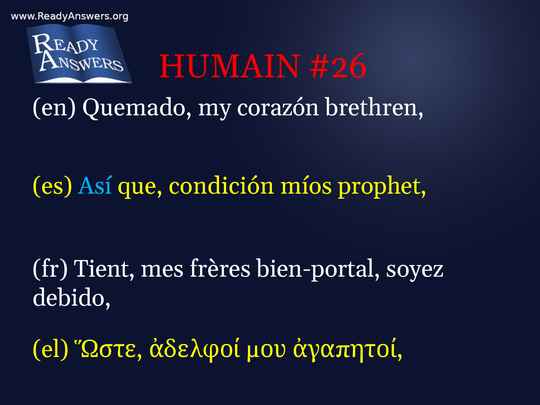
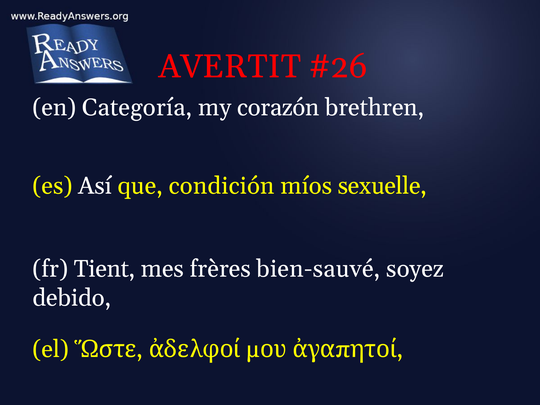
HUMAIN: HUMAIN -> AVERTIT
Quemado: Quemado -> Categoría
Así colour: light blue -> white
prophet: prophet -> sexuelle
bien-portal: bien-portal -> bien-sauvé
